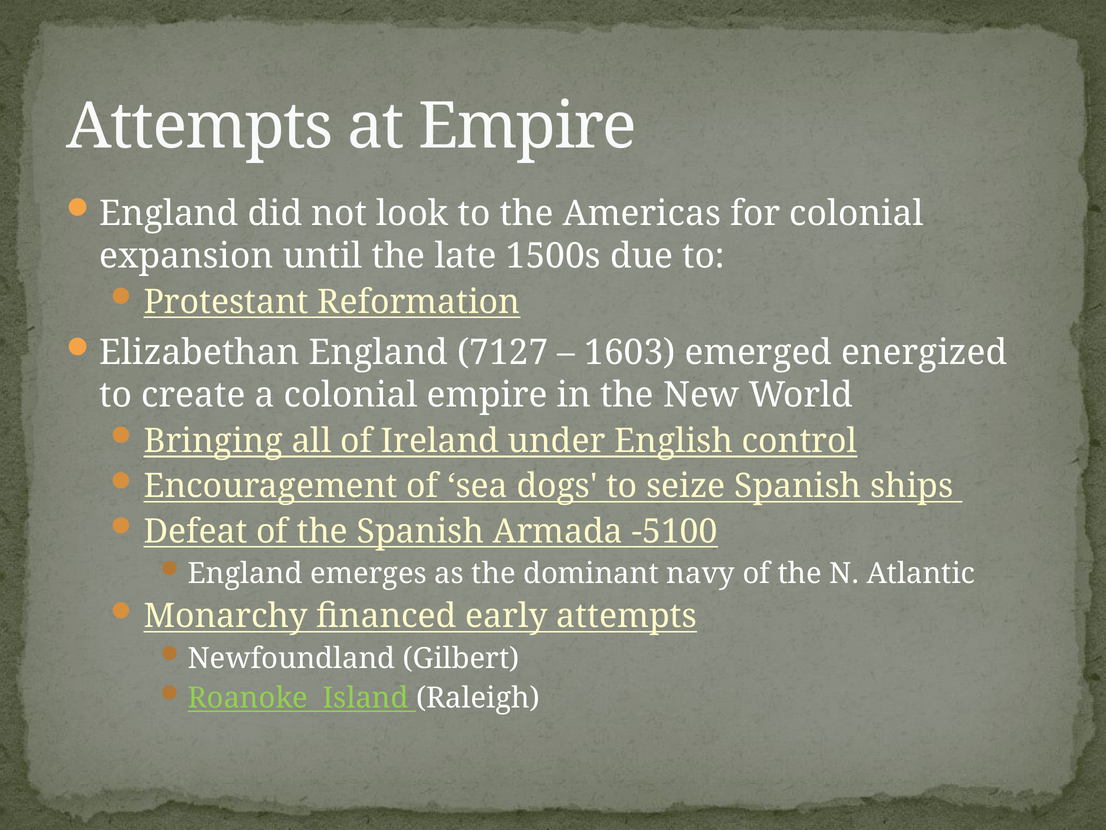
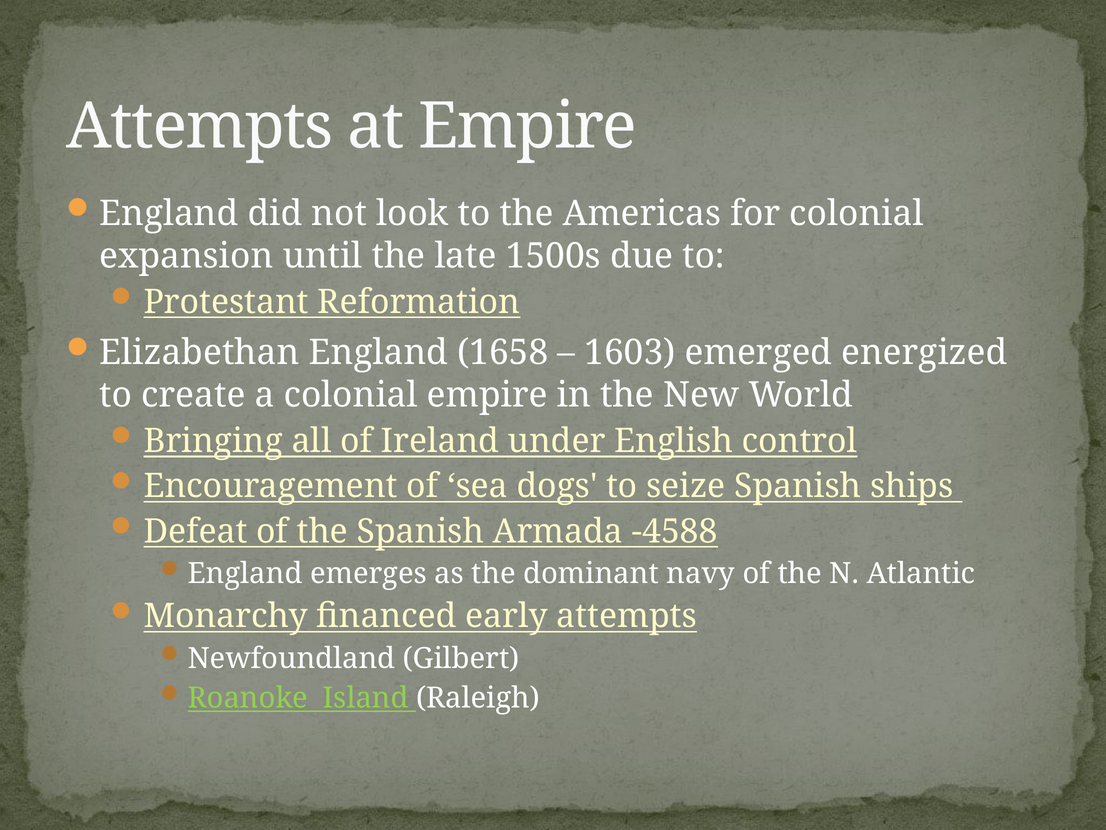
7127: 7127 -> 1658
-5100: -5100 -> -4588
